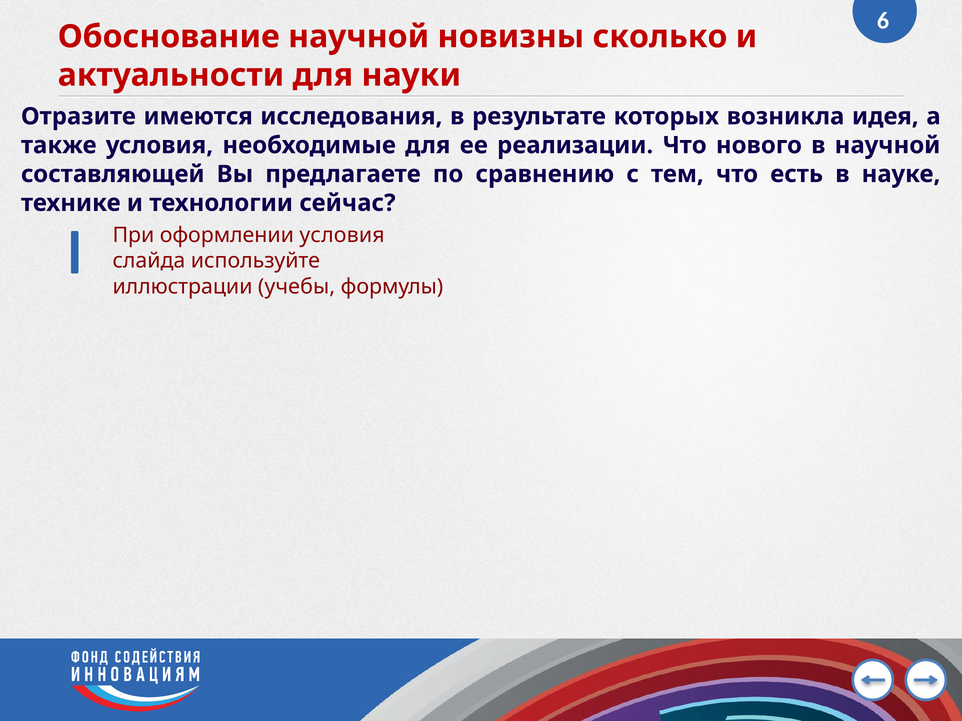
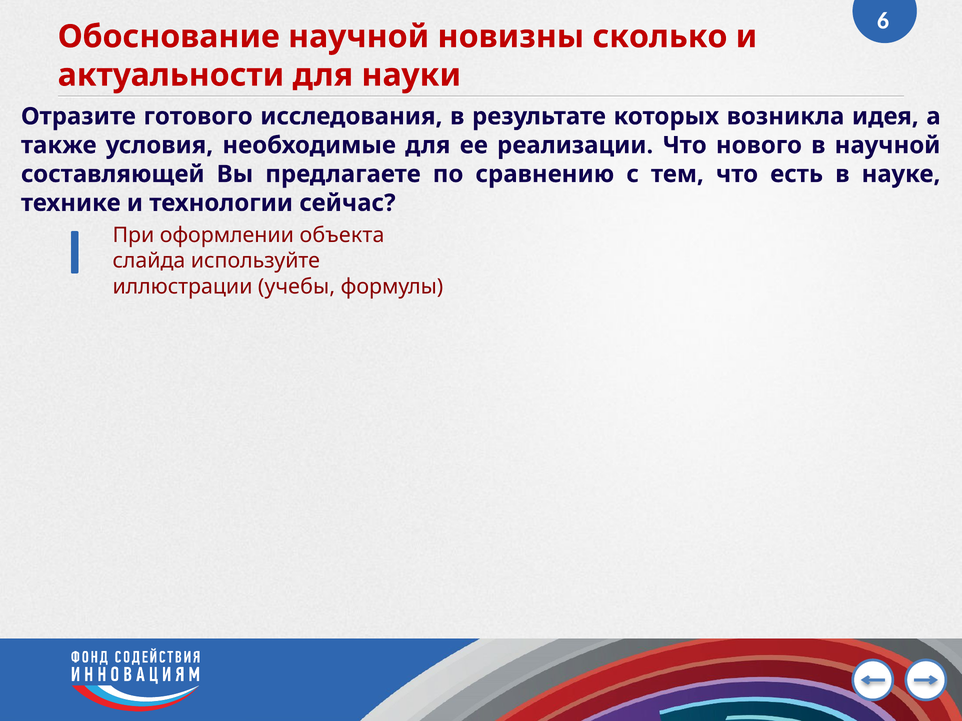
имеются: имеются -> готового
оформлении условия: условия -> объекта
